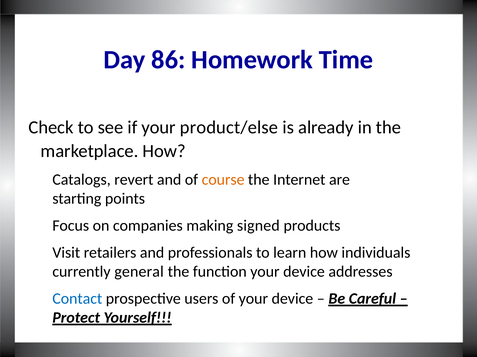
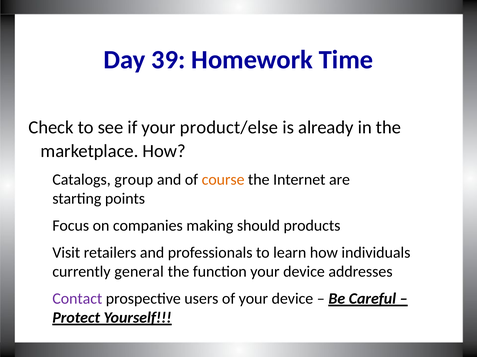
86: 86 -> 39
revert: revert -> group
signed: signed -> should
Contact colour: blue -> purple
